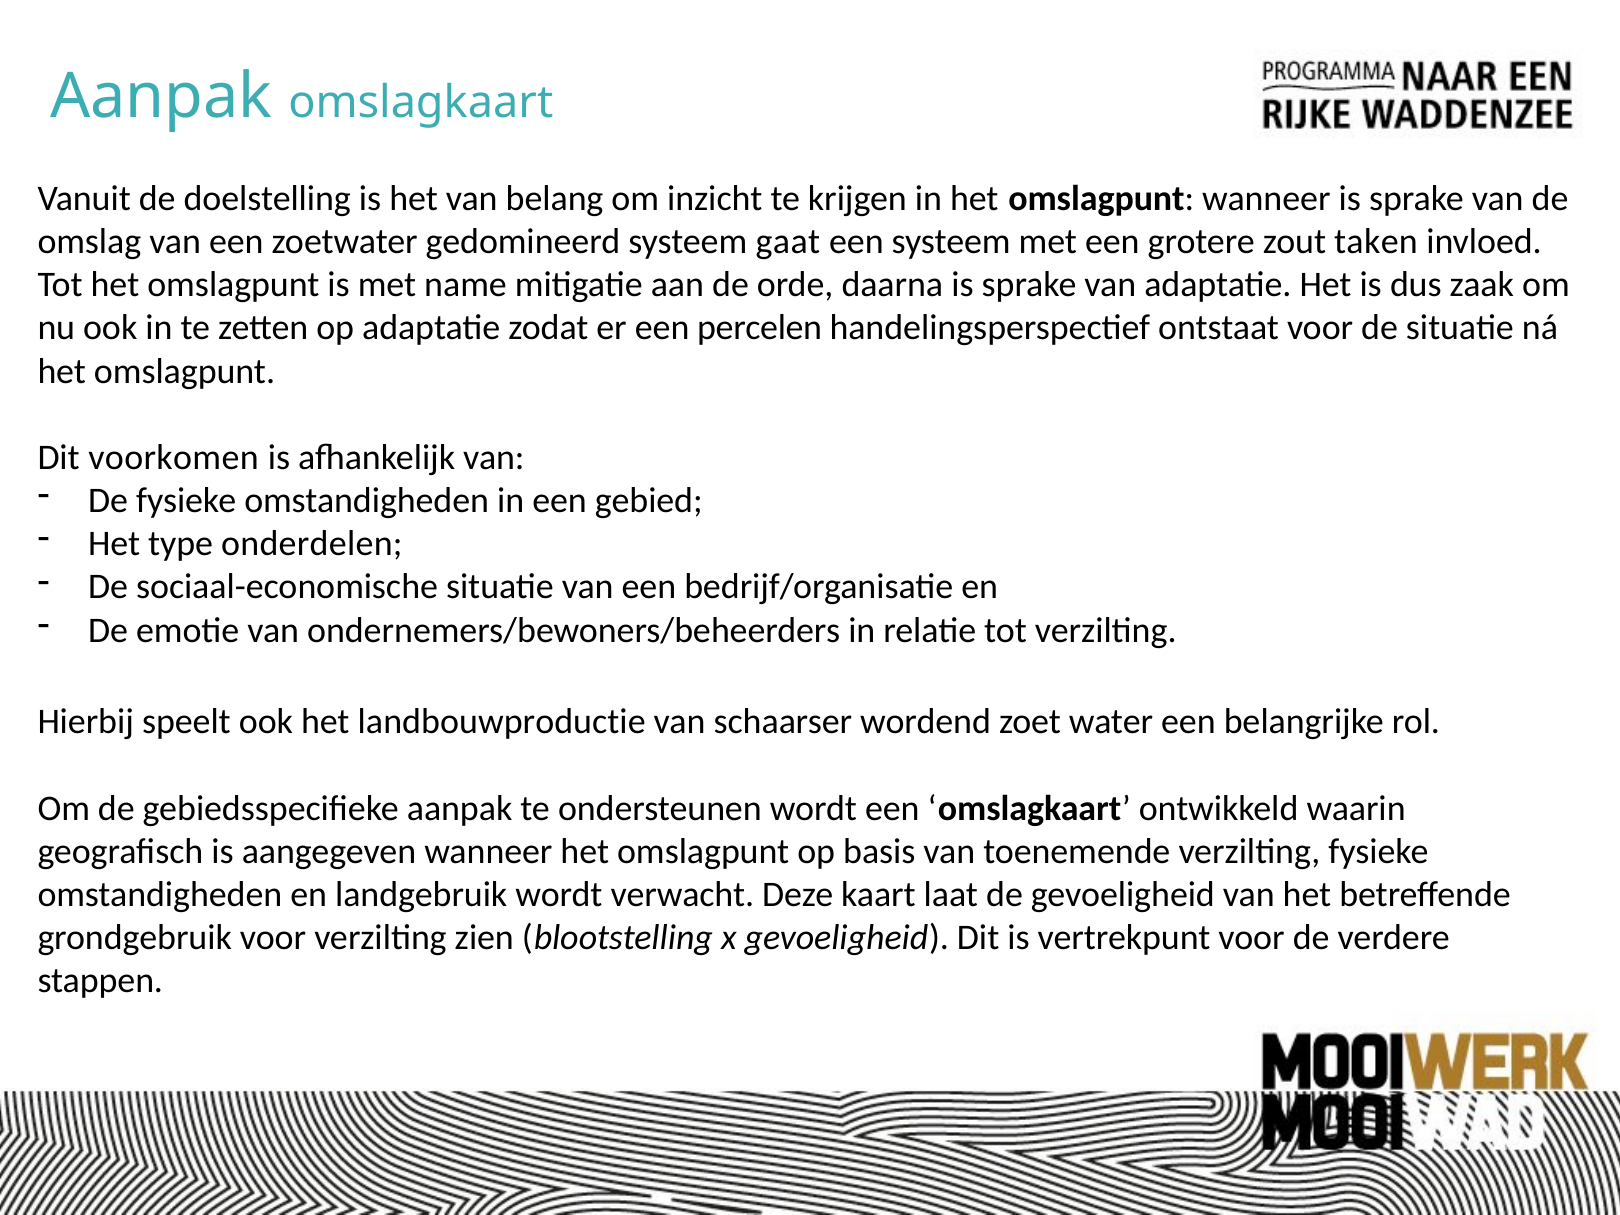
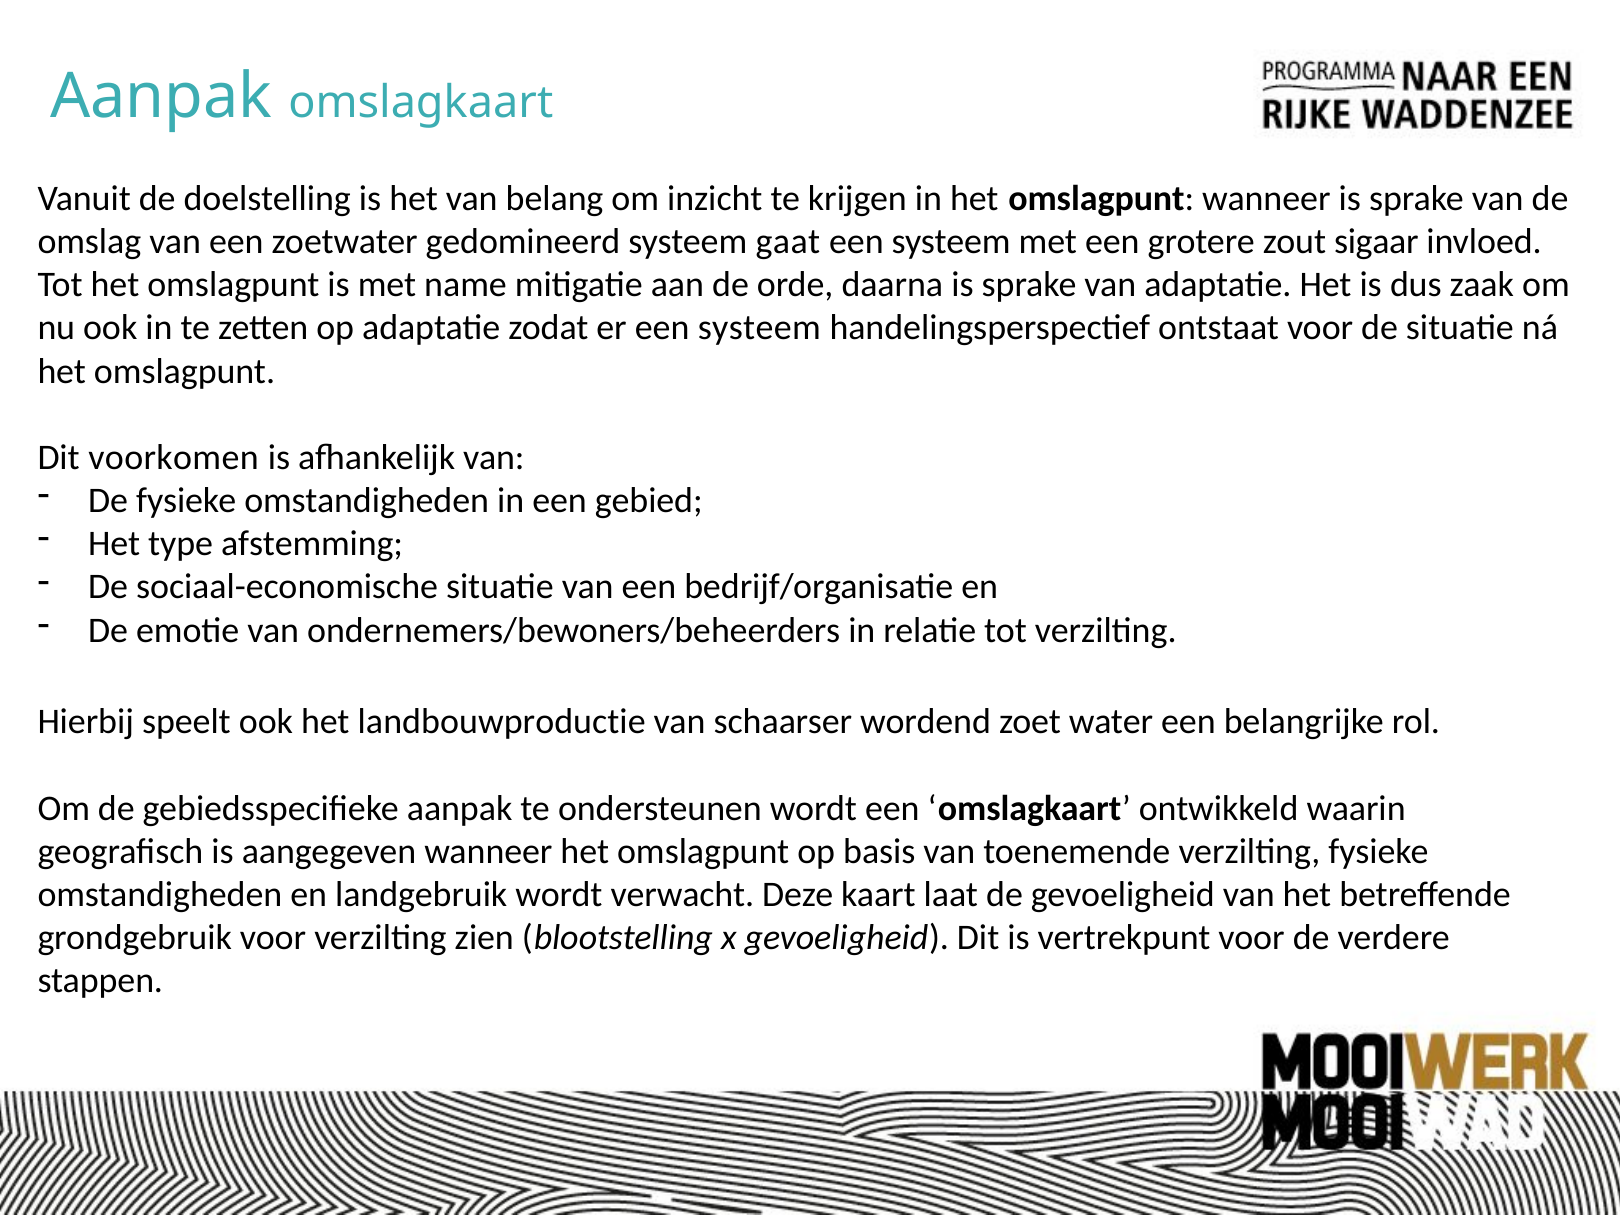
taken: taken -> sigaar
er een percelen: percelen -> systeem
onderdelen: onderdelen -> afstemming
